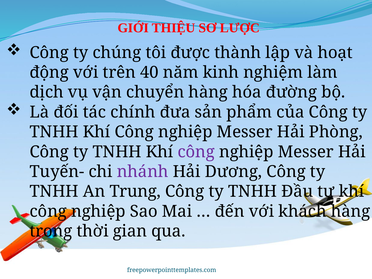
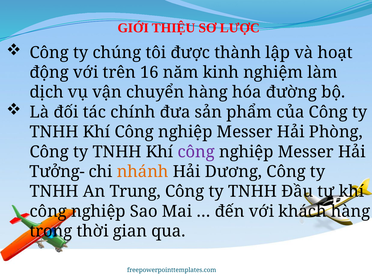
40: 40 -> 16
Tuyến-: Tuyến- -> Tưởng-
nhánh colour: purple -> orange
